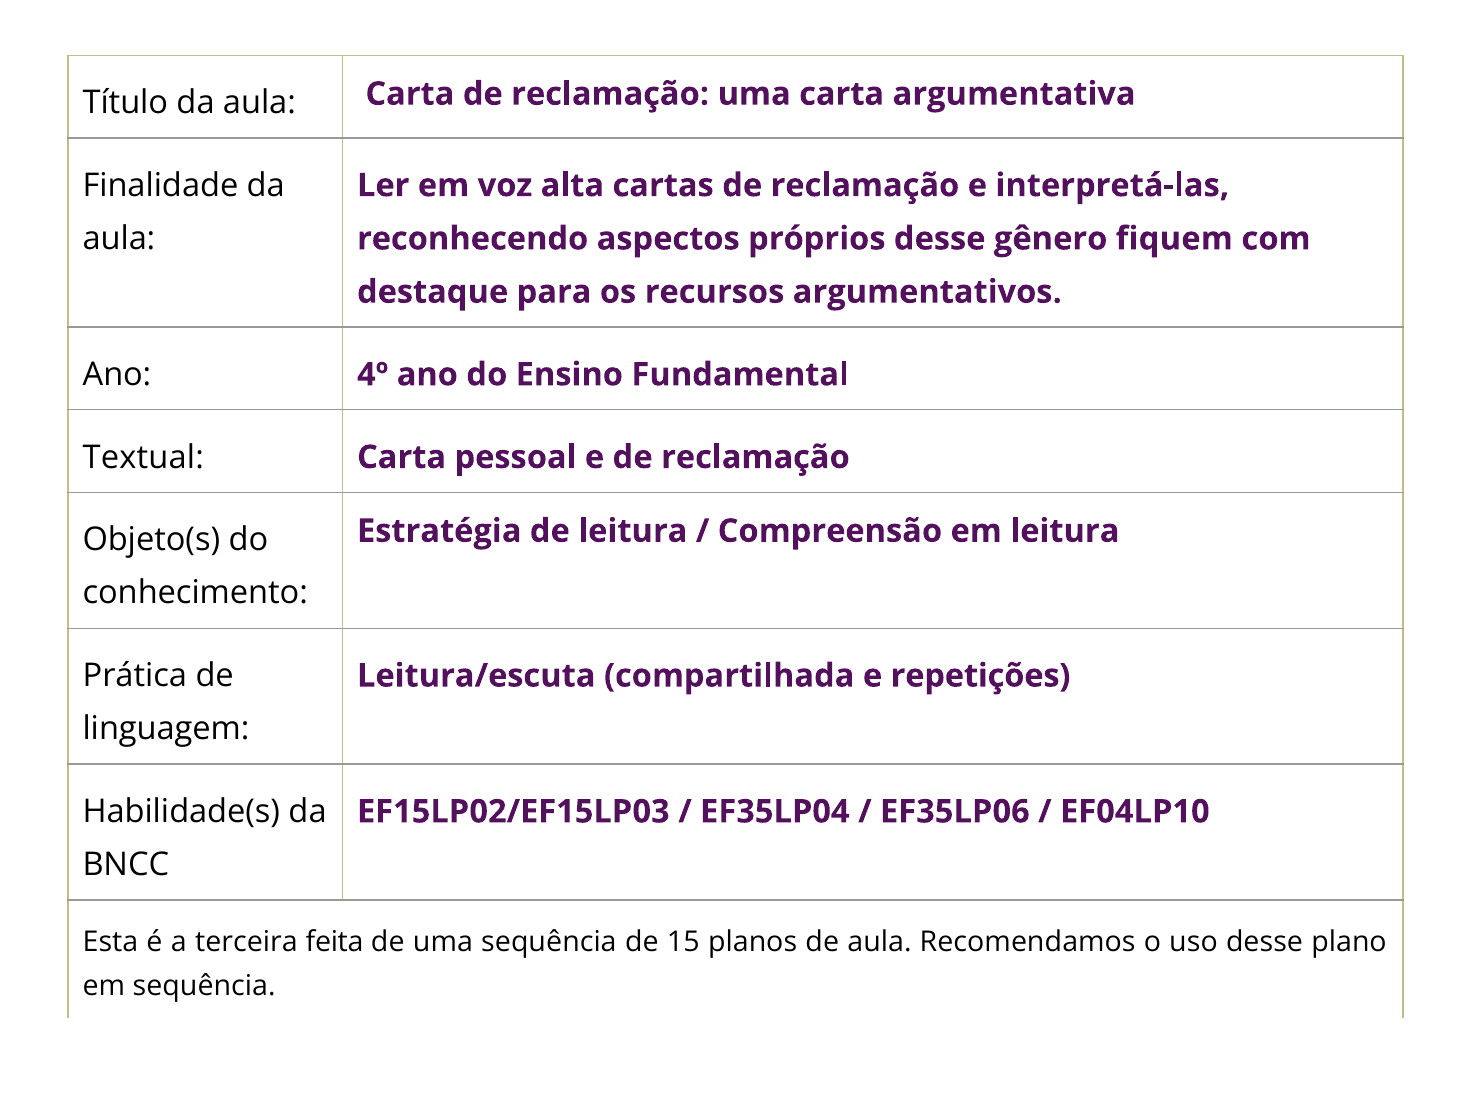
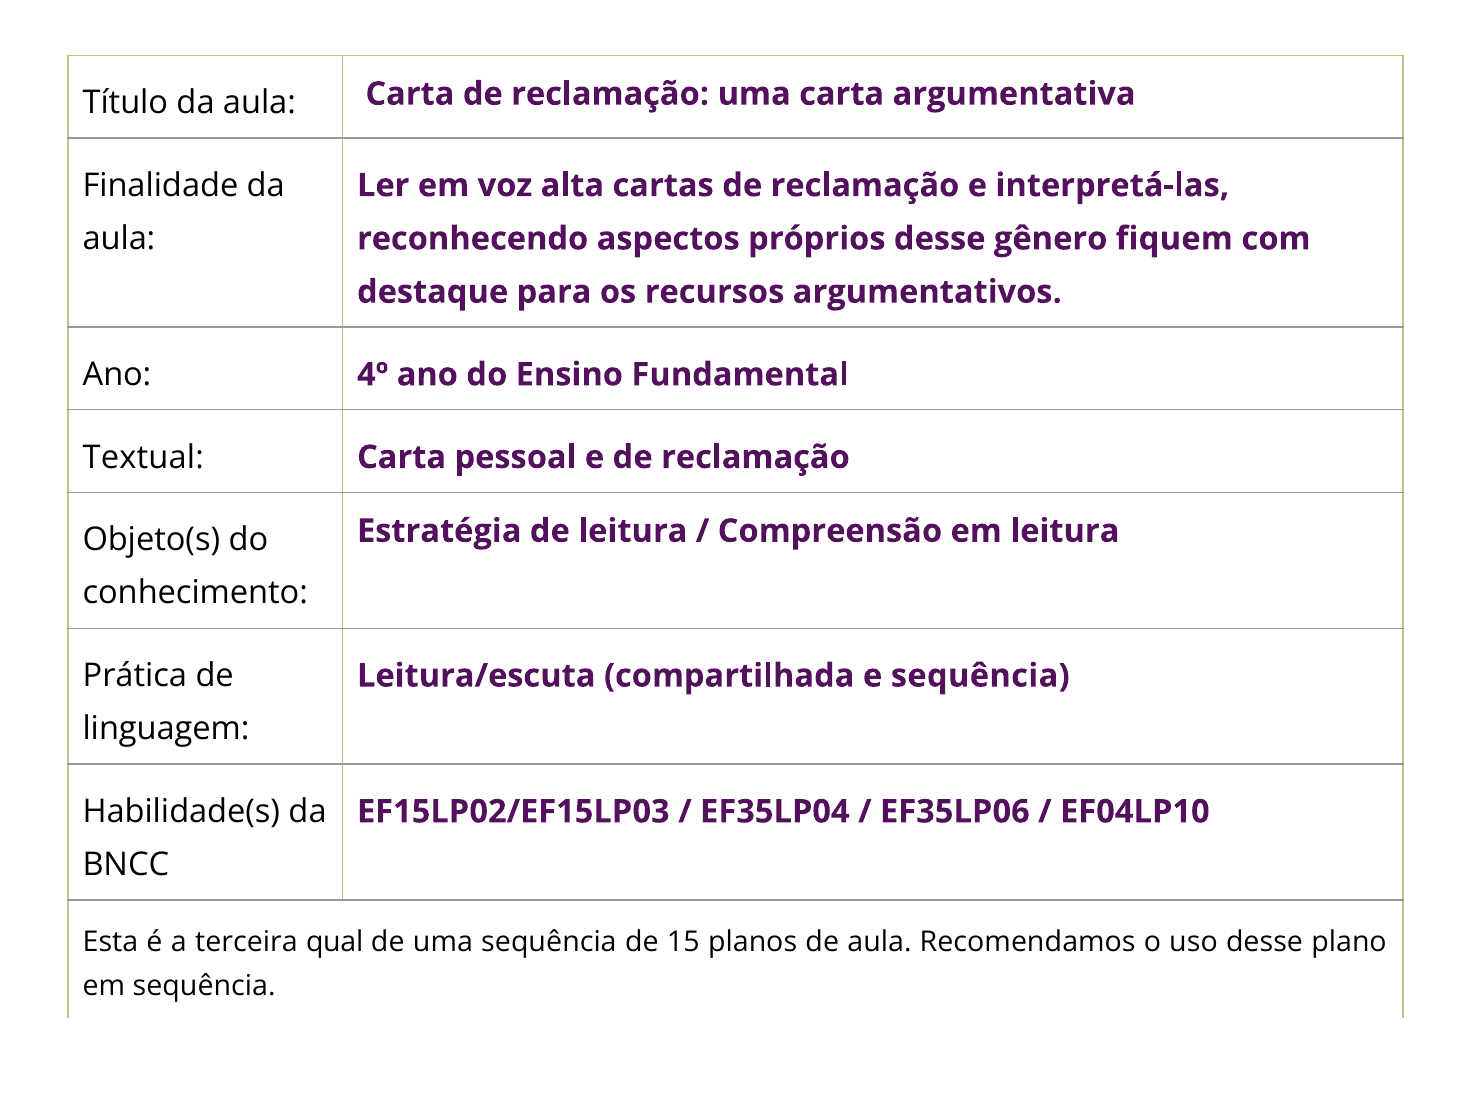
e repetições: repetições -> sequência
feita: feita -> qual
